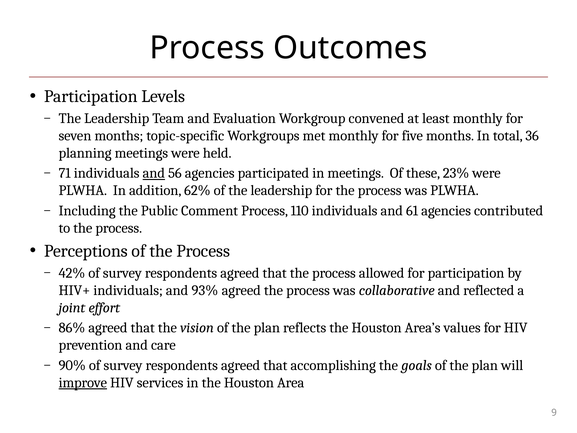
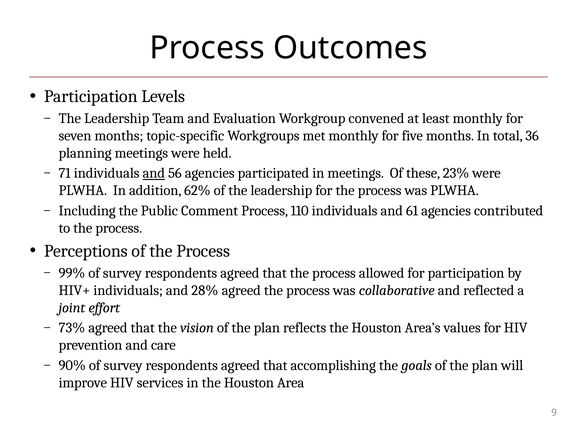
42%: 42% -> 99%
93%: 93% -> 28%
86%: 86% -> 73%
improve underline: present -> none
